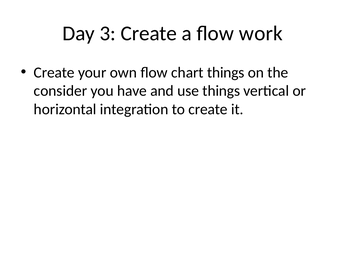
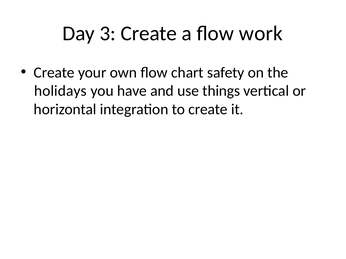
chart things: things -> safety
consider: consider -> holidays
